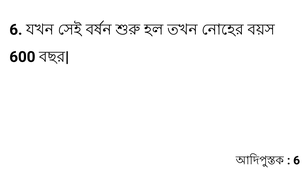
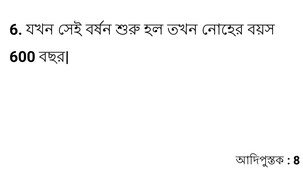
6 at (297, 161): 6 -> 8
